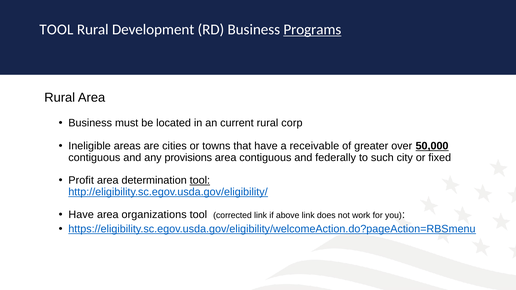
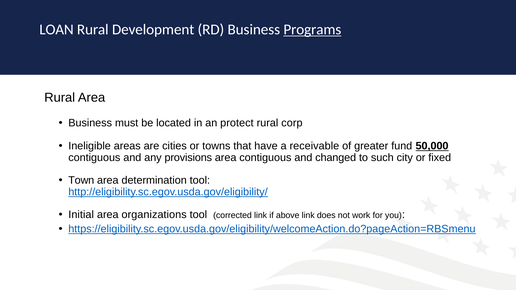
TOOL at (56, 30): TOOL -> LOAN
current: current -> protect
over: over -> fund
federally: federally -> changed
Profit: Profit -> Town
tool at (200, 180) underline: present -> none
Have at (81, 215): Have -> Initial
